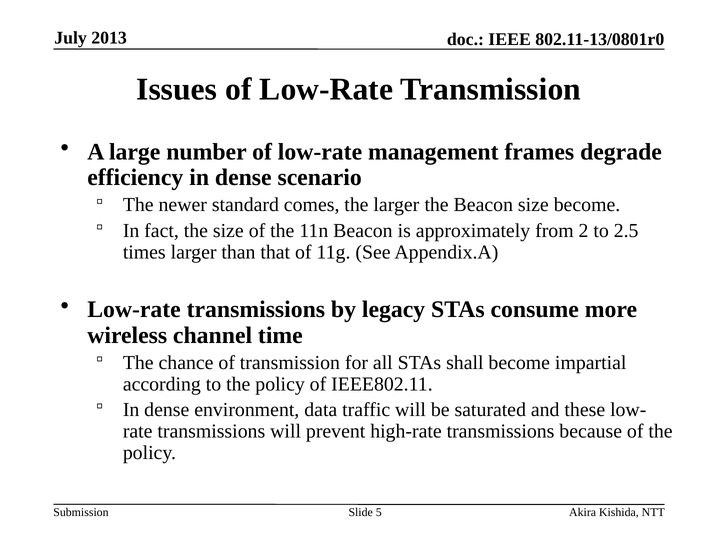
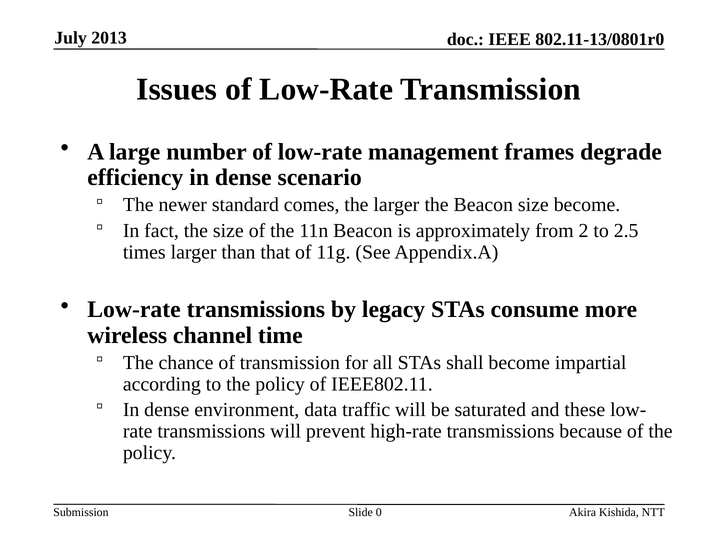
5: 5 -> 0
